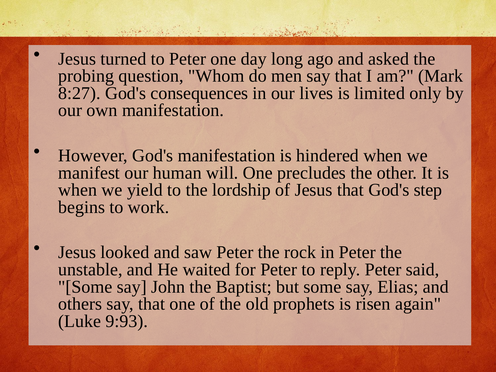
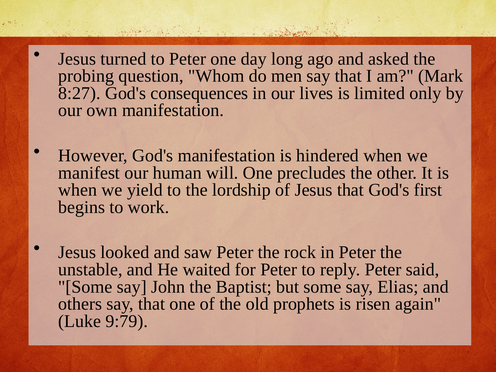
step: step -> first
9:93: 9:93 -> 9:79
